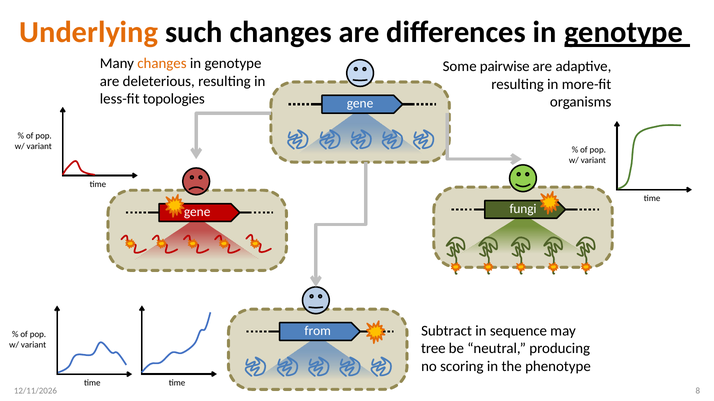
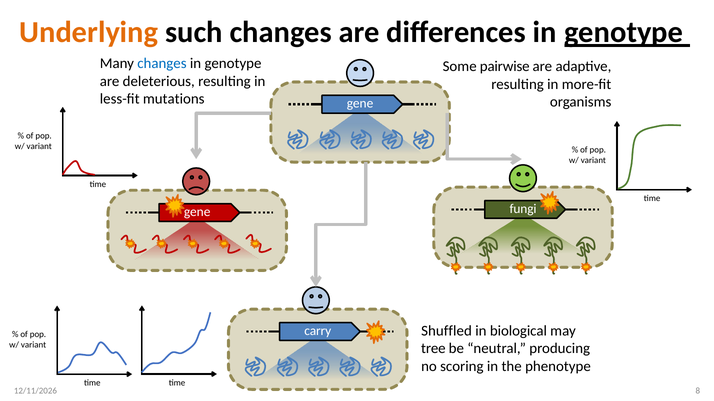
changes at (162, 63) colour: orange -> blue
topologies: topologies -> mutations
Subtract: Subtract -> Shuffled
sequence: sequence -> biological
from: from -> carry
